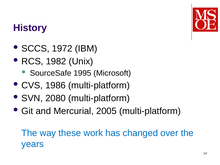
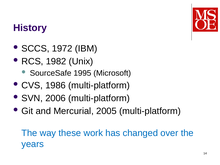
2080: 2080 -> 2006
